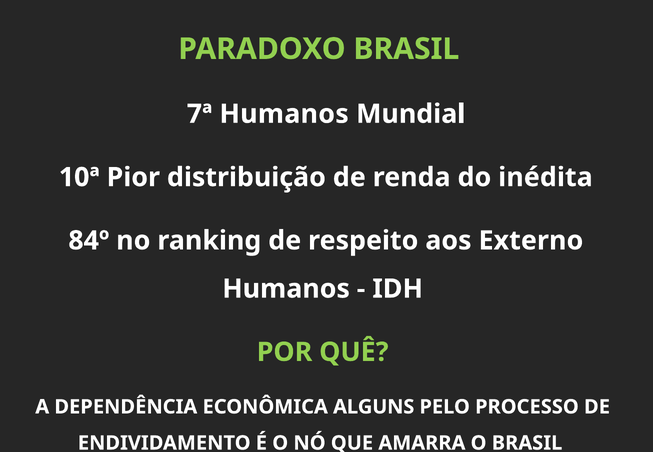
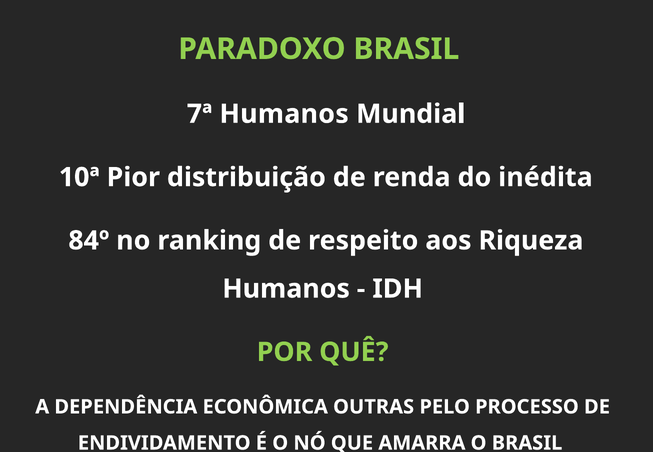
Externo: Externo -> Riqueza
ALGUNS: ALGUNS -> OUTRAS
